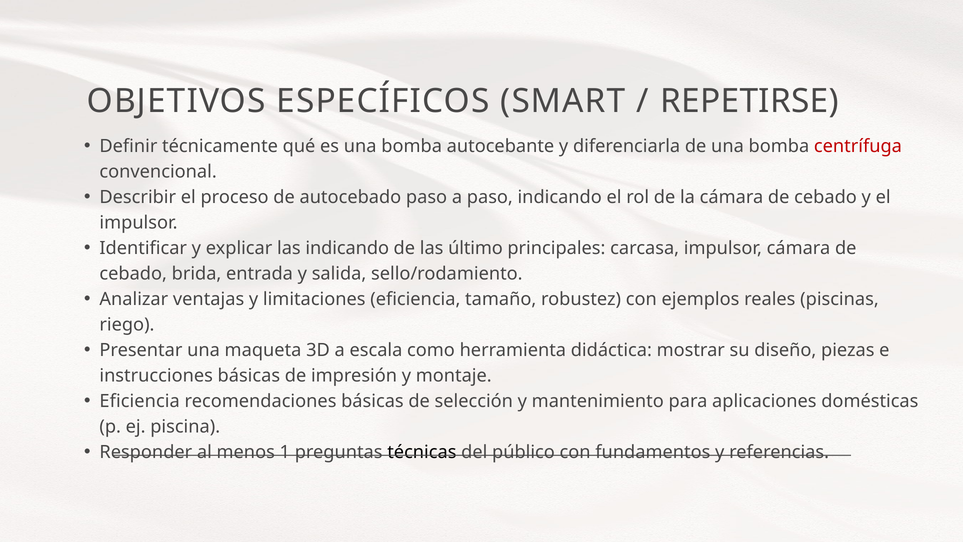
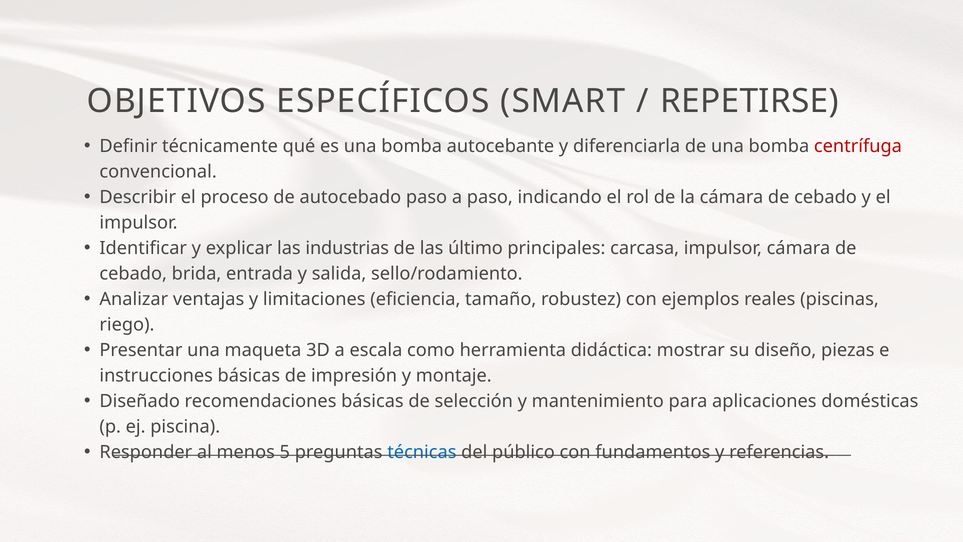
las indicando: indicando -> industrias
Eficiencia at (140, 401): Eficiencia -> Diseñado
1: 1 -> 5
técnicas colour: black -> blue
